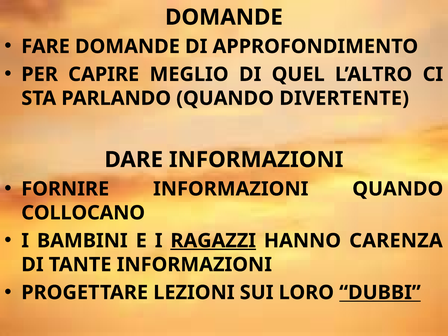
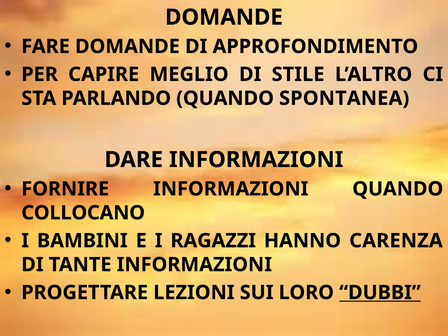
QUEL: QUEL -> STILE
DIVERTENTE: DIVERTENTE -> SPONTANEA
RAGAZZI underline: present -> none
